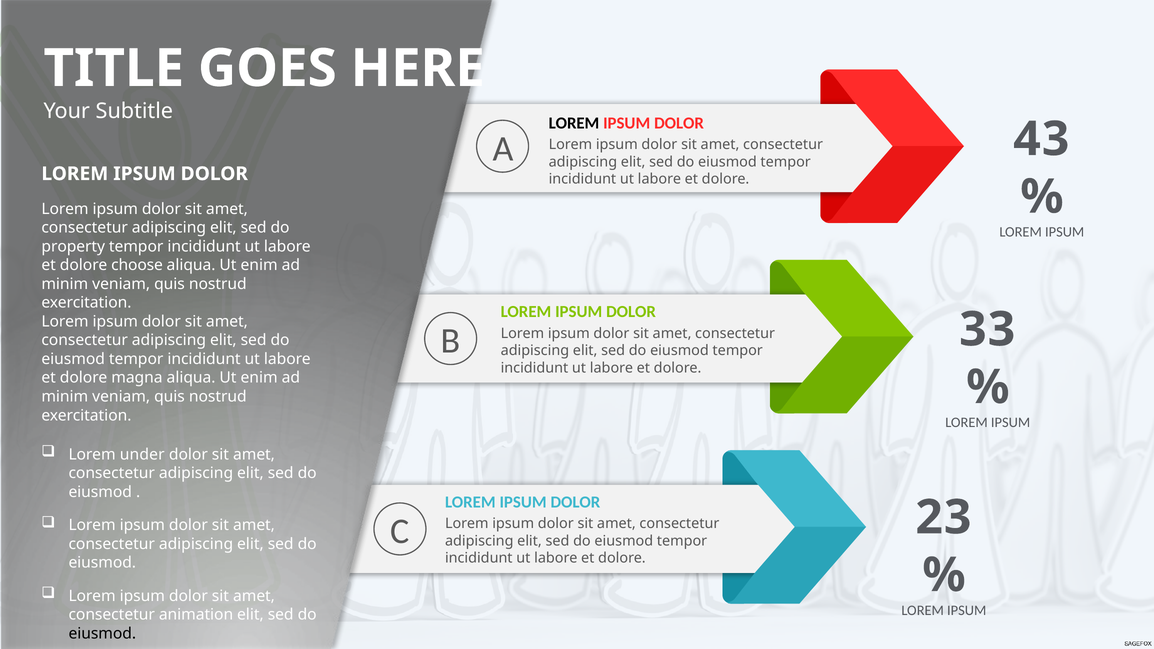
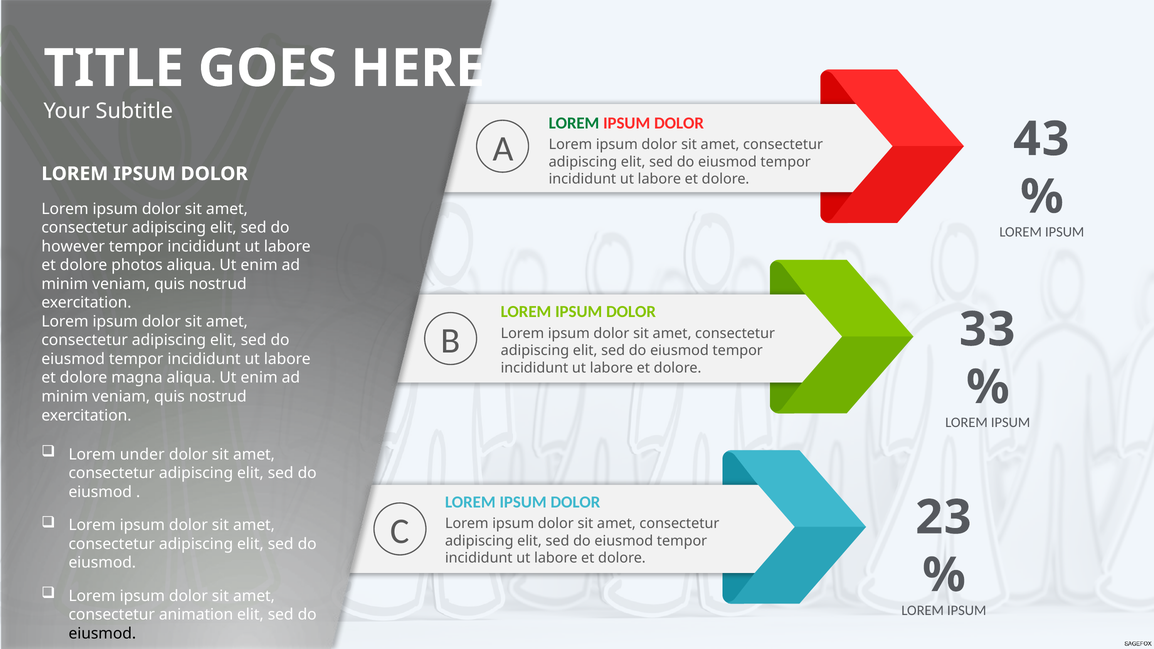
LOREM at (574, 123) colour: black -> green
property: property -> however
choose: choose -> photos
